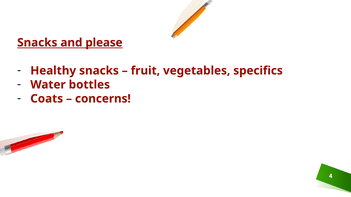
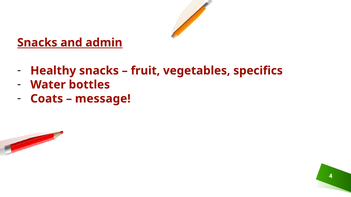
please: please -> admin
concerns: concerns -> message
